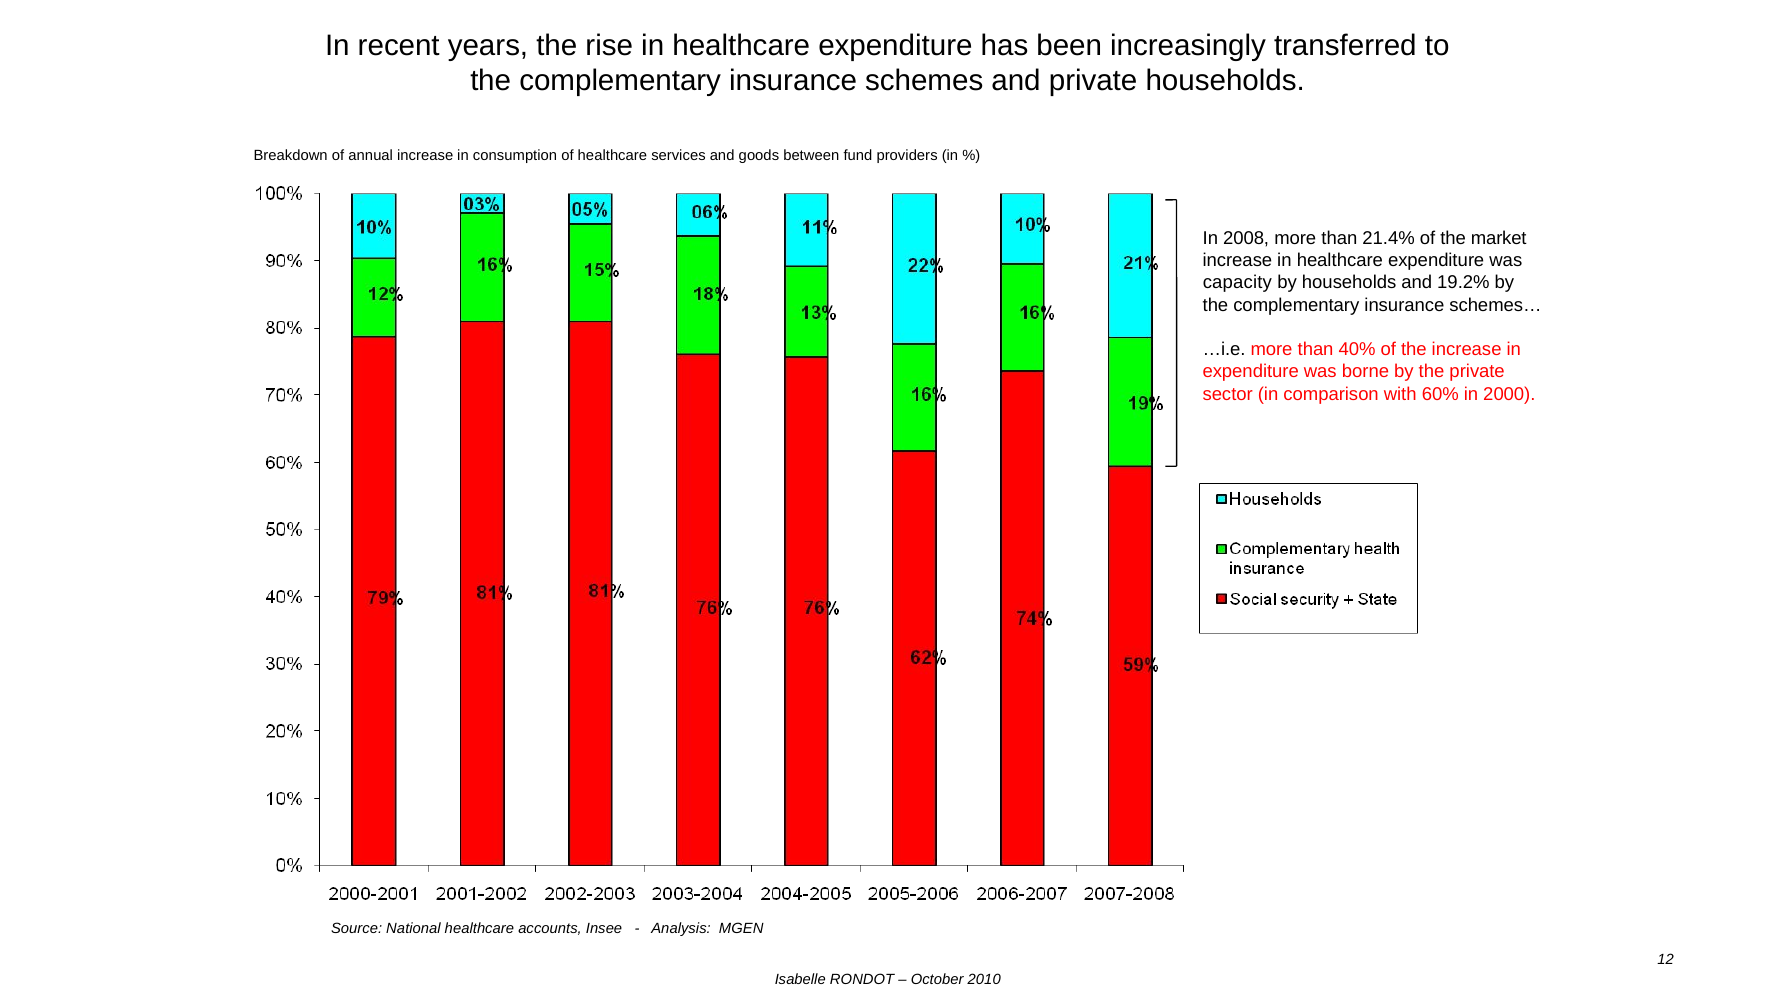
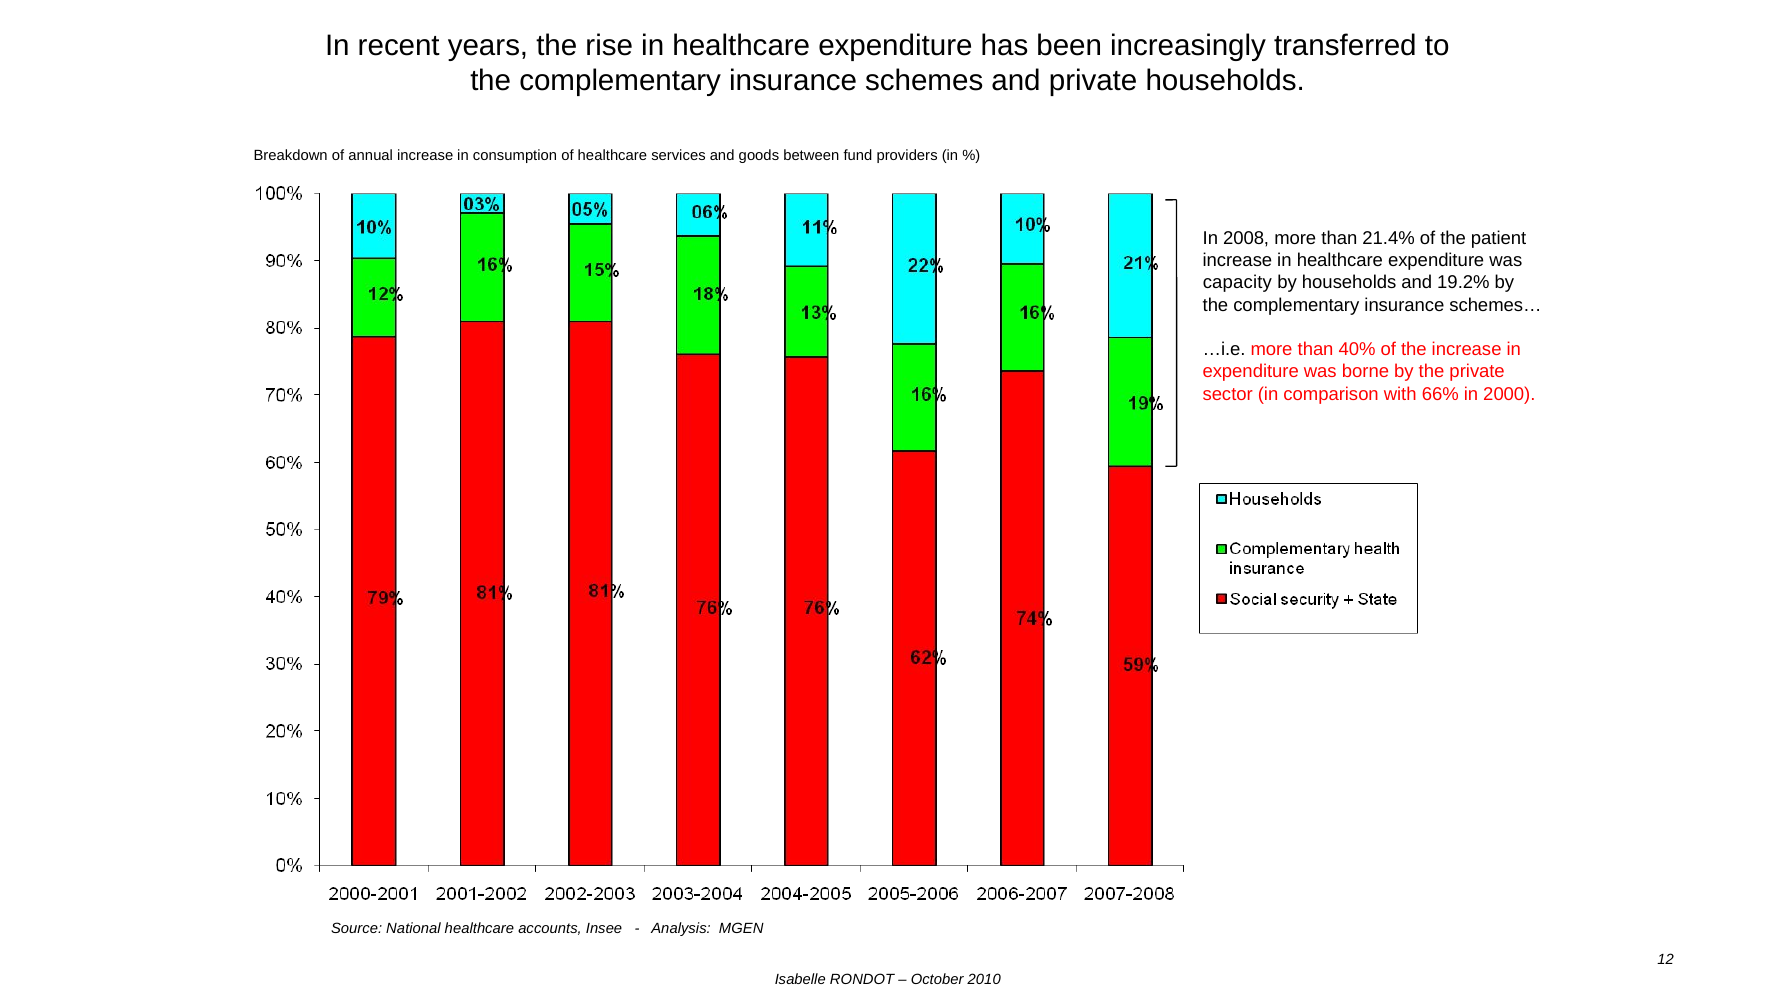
market: market -> patient
60%: 60% -> 66%
